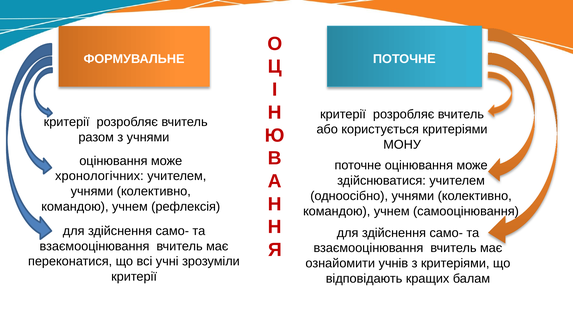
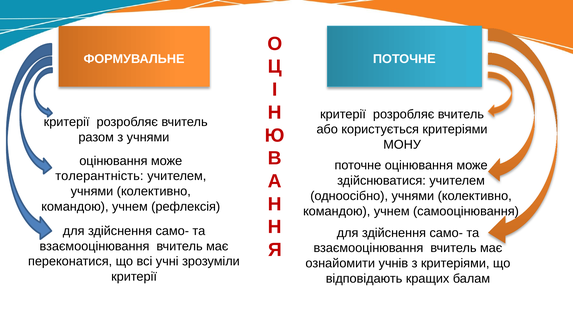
хронологічних: хронологічних -> толерантність
